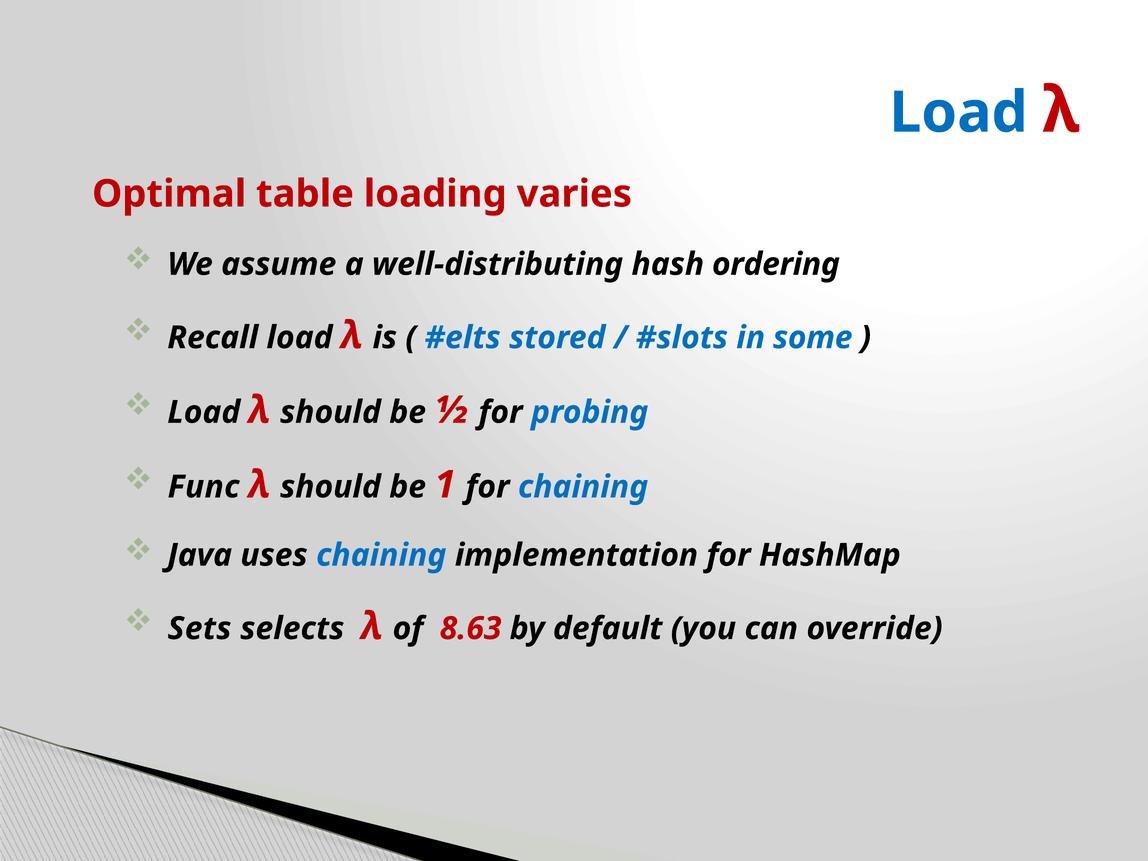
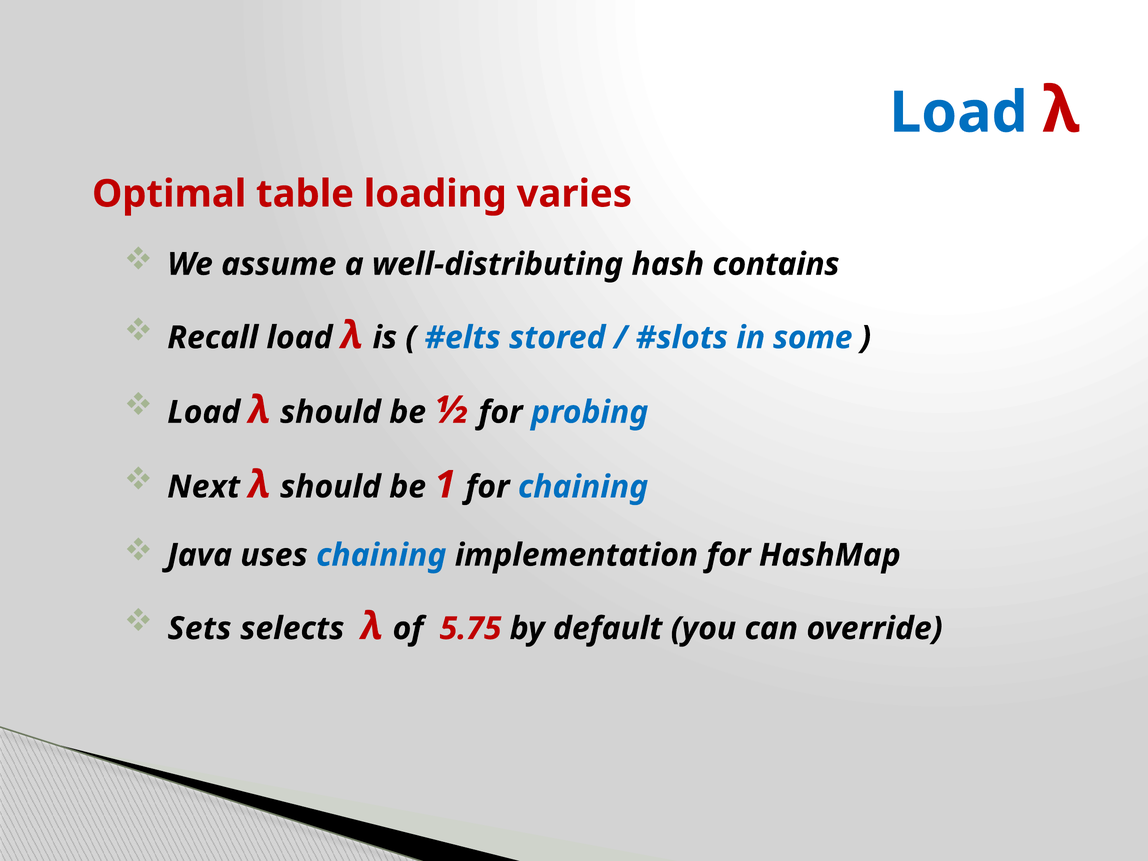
ordering: ordering -> contains
Func: Func -> Next
8.63: 8.63 -> 5.75
